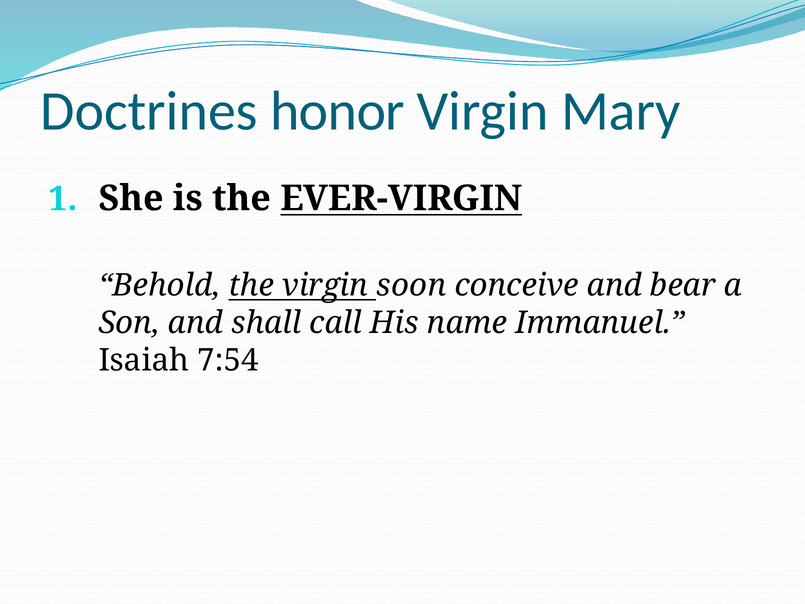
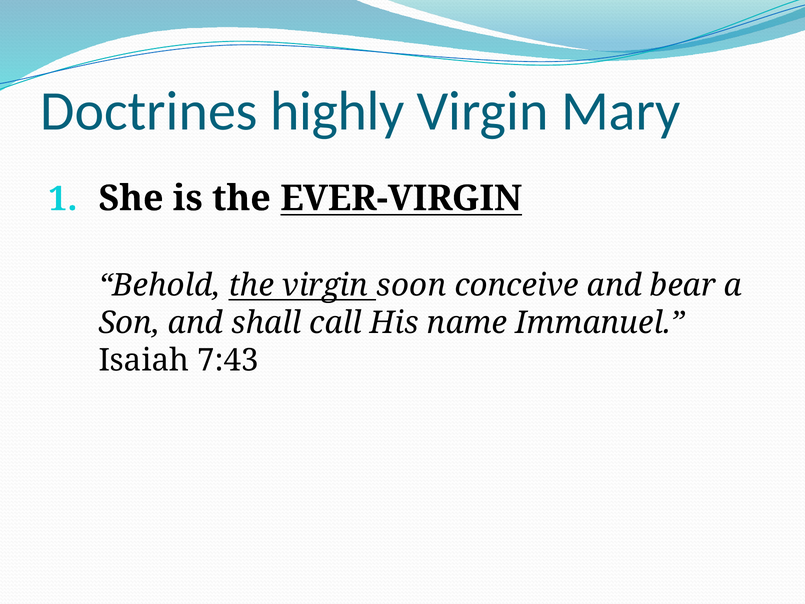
honor: honor -> highly
7:54: 7:54 -> 7:43
